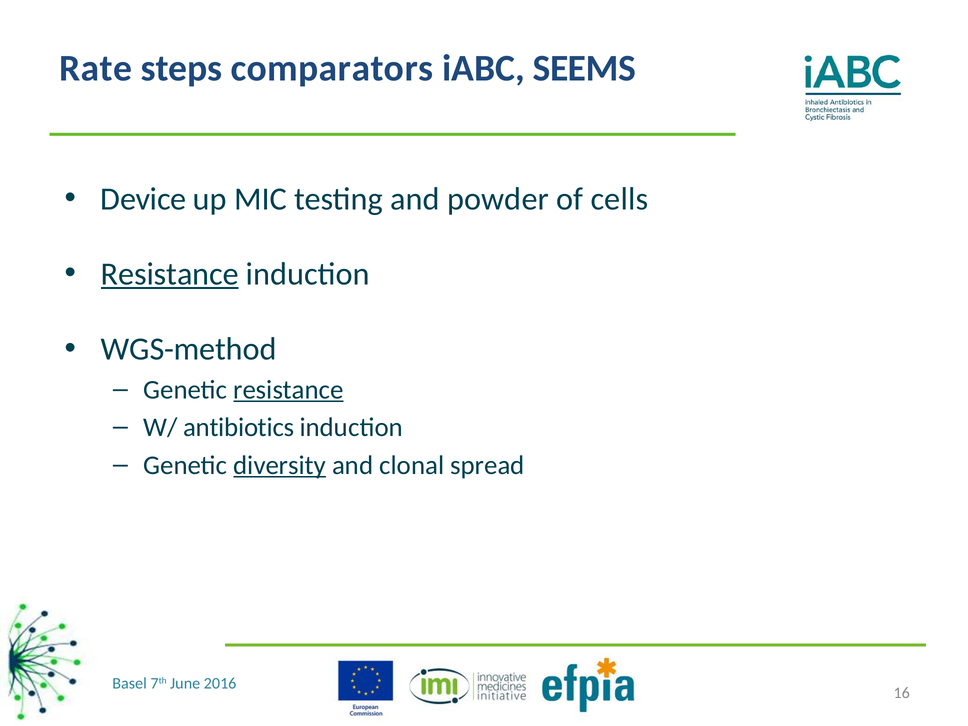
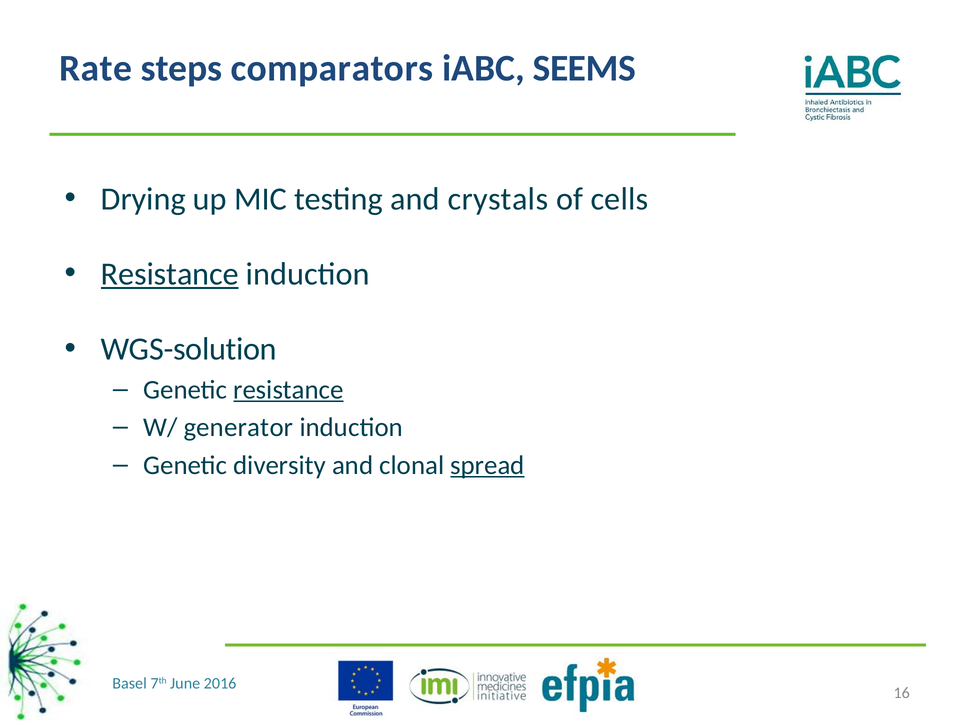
Device: Device -> Drying
powder: powder -> crystals
WGS-method: WGS-method -> WGS-solution
antibiotics: antibiotics -> generator
diversity underline: present -> none
spread underline: none -> present
